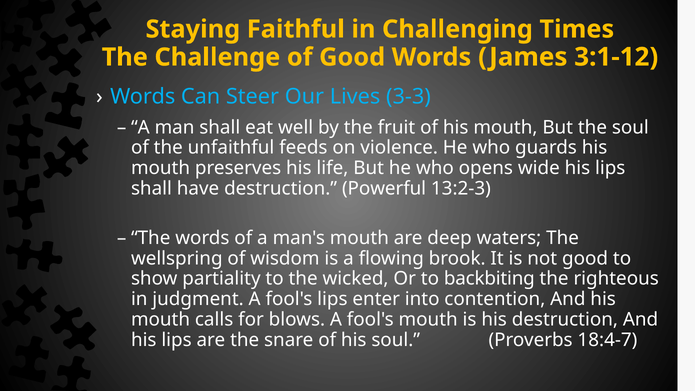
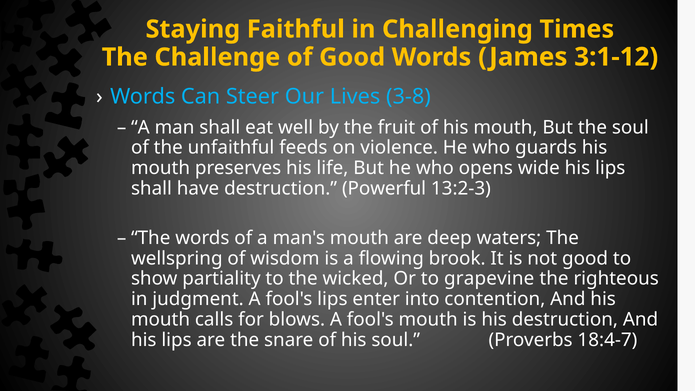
3-3: 3-3 -> 3-8
backbiting: backbiting -> grapevine
